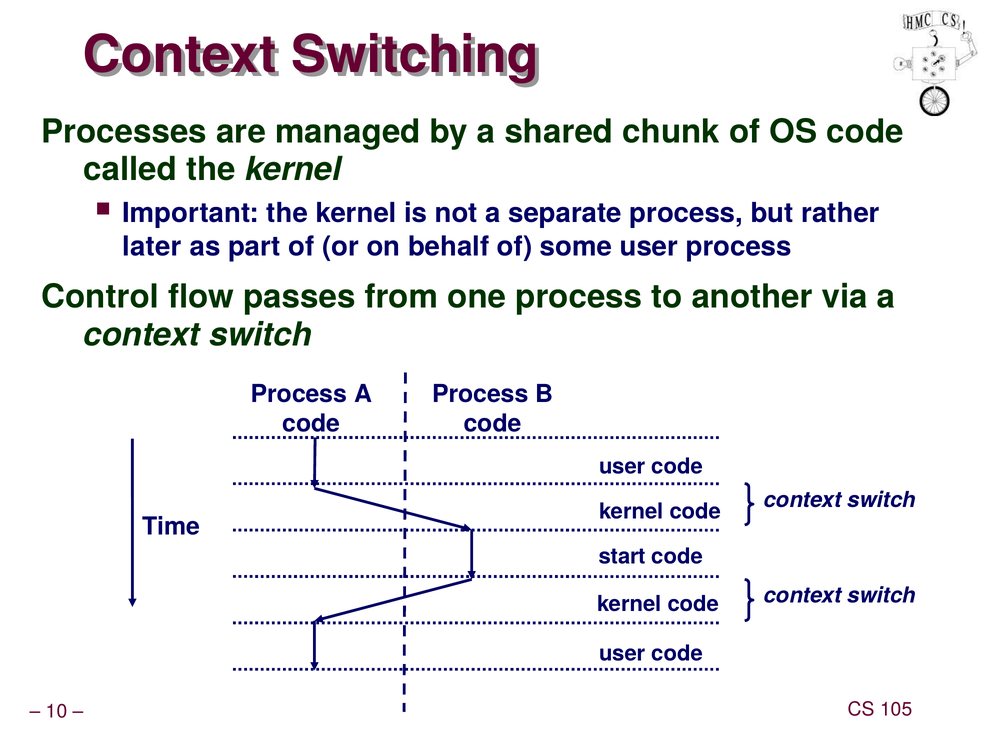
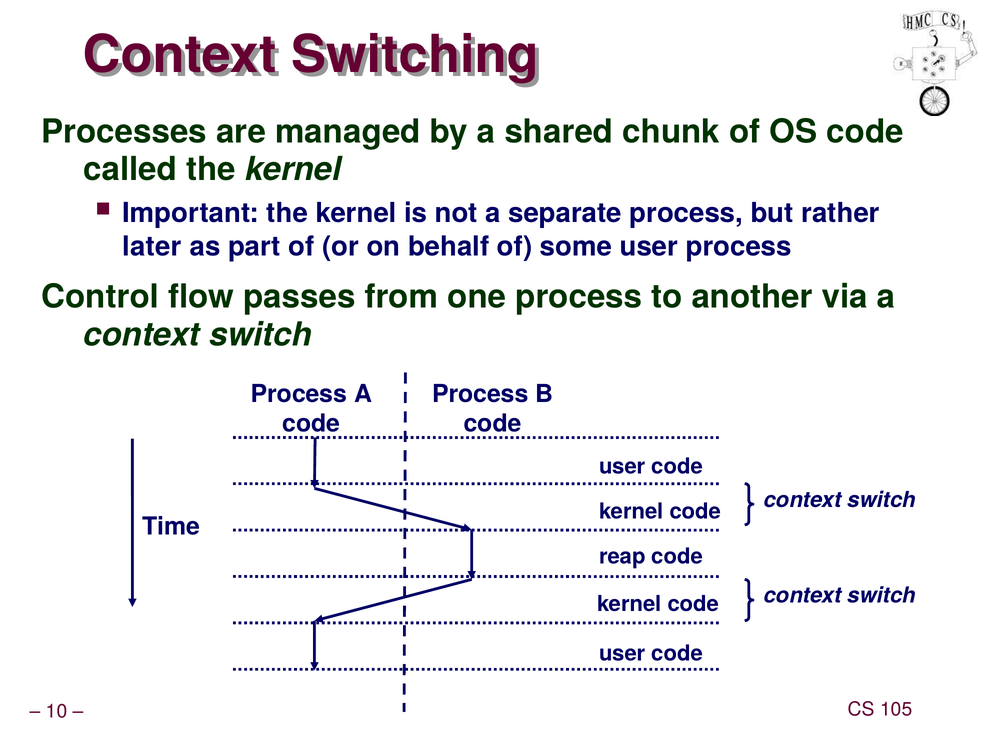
start: start -> reap
